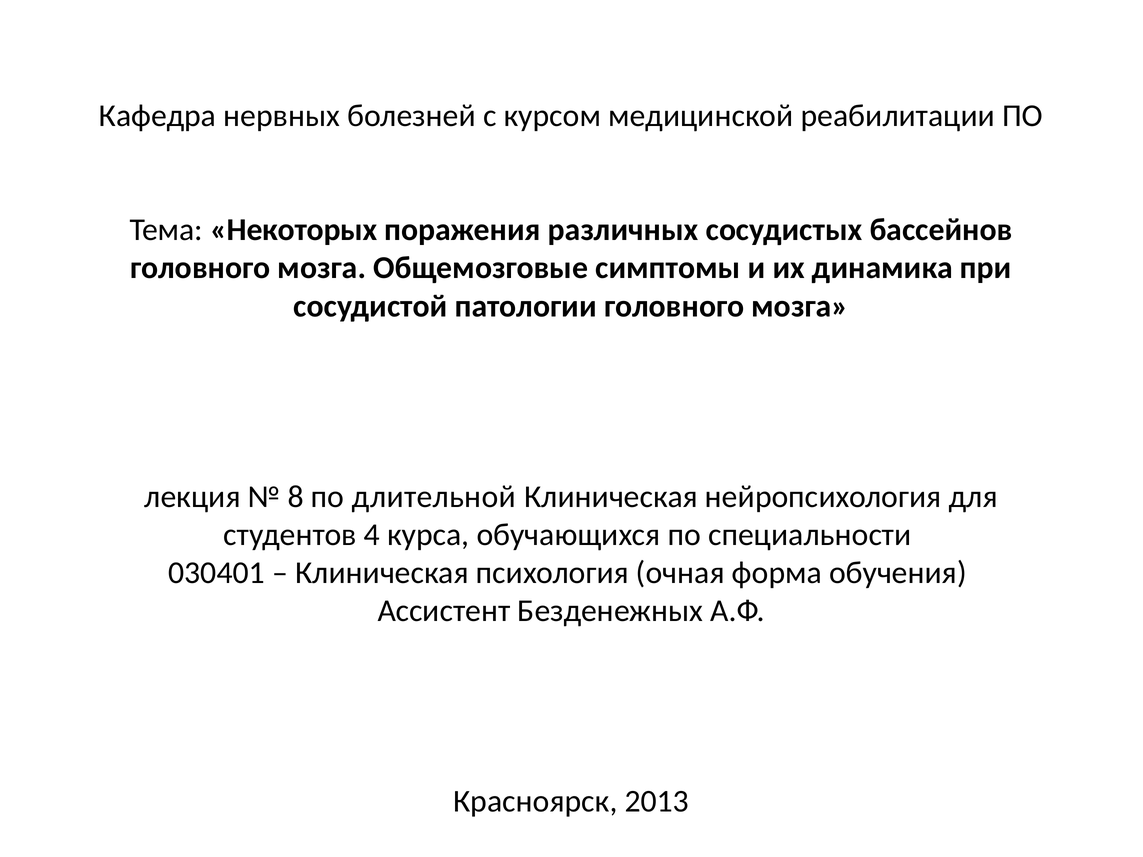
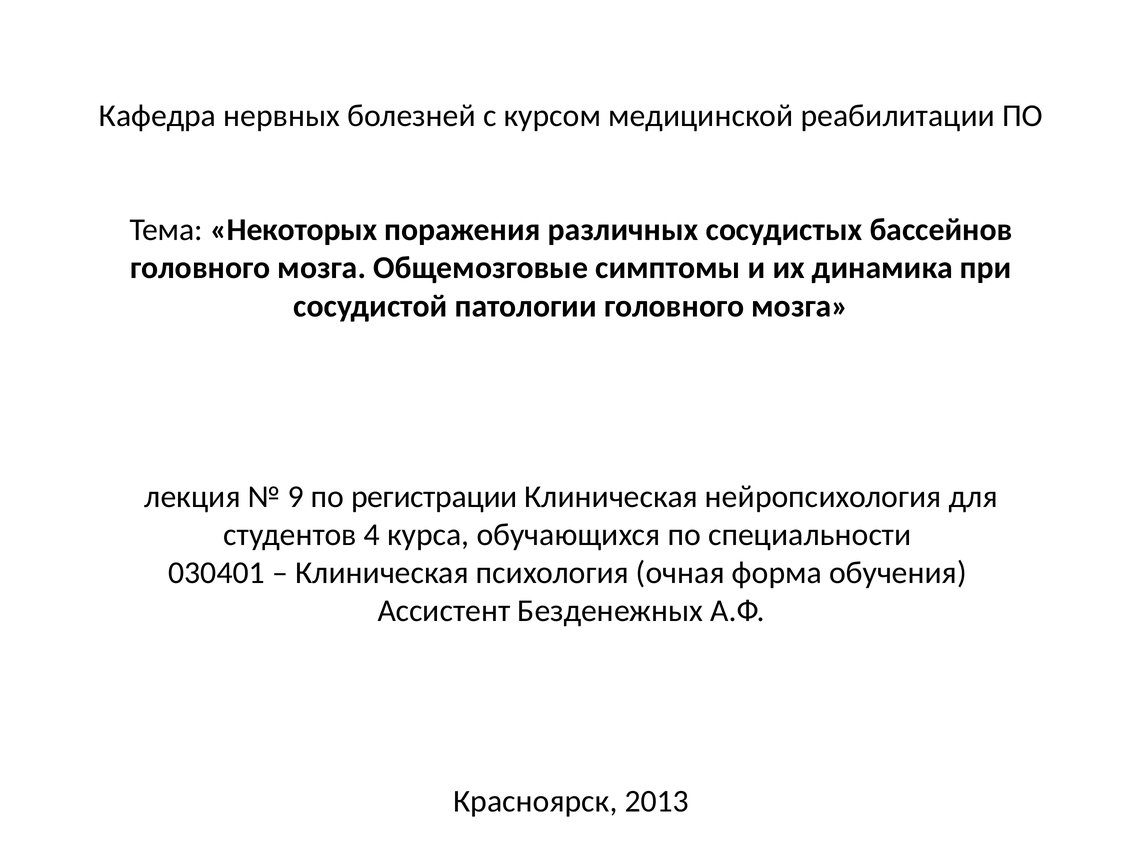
8: 8 -> 9
длительной: длительной -> регистрации
